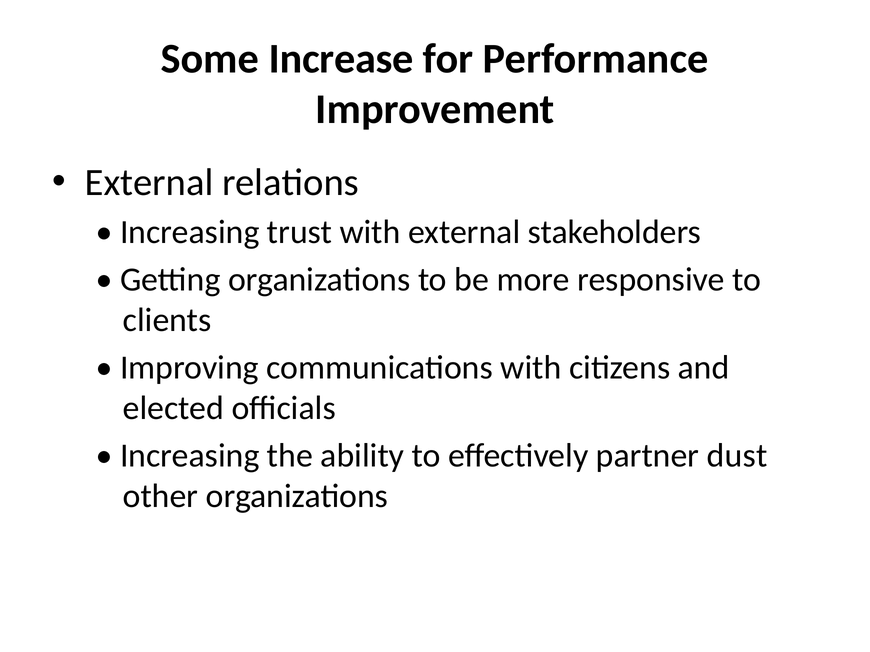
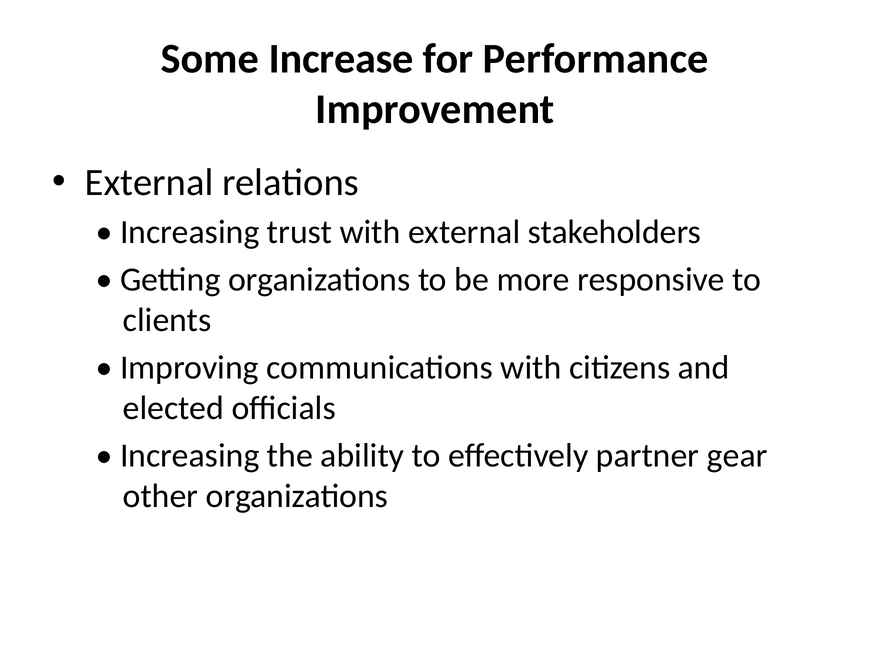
dust: dust -> gear
